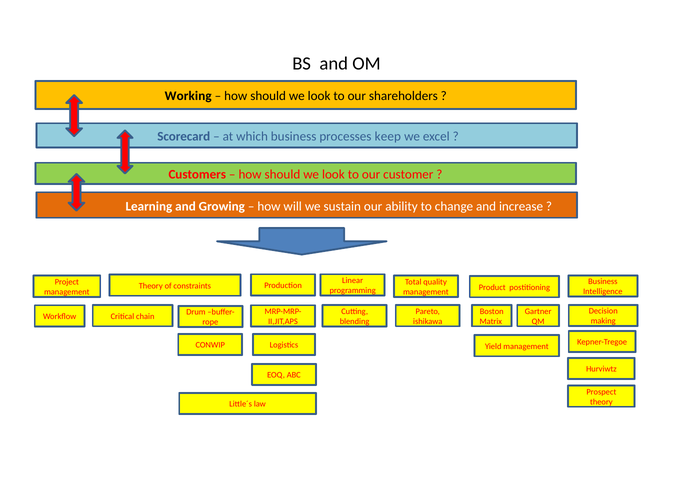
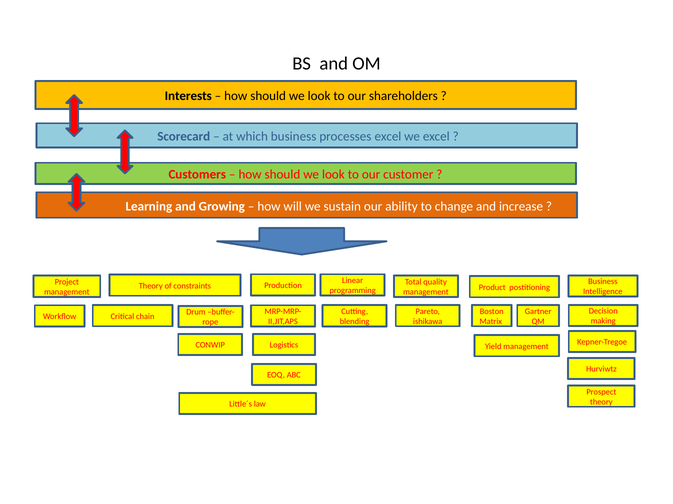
Working: Working -> Interests
processes keep: keep -> excel
